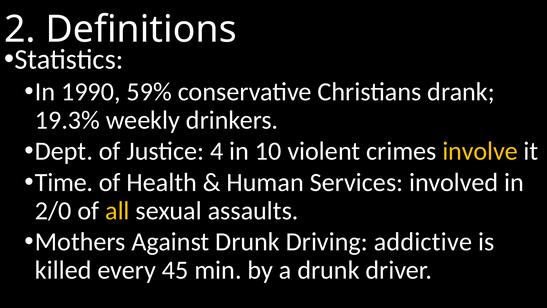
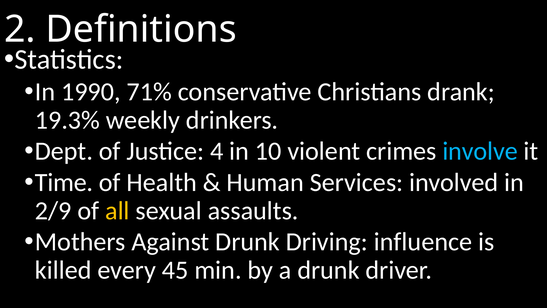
59%: 59% -> 71%
involve colour: yellow -> light blue
2/0: 2/0 -> 2/9
addictive: addictive -> influence
